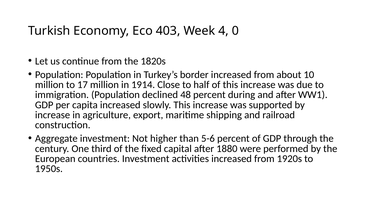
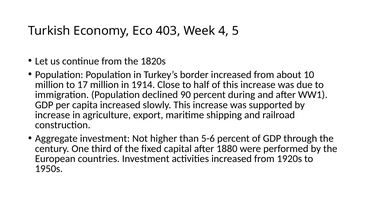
0: 0 -> 5
48: 48 -> 90
